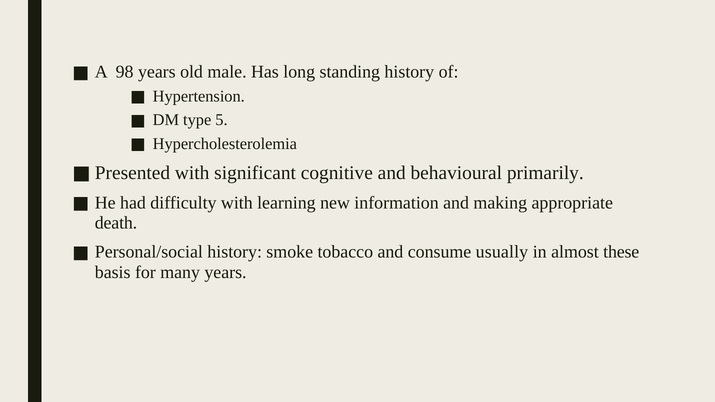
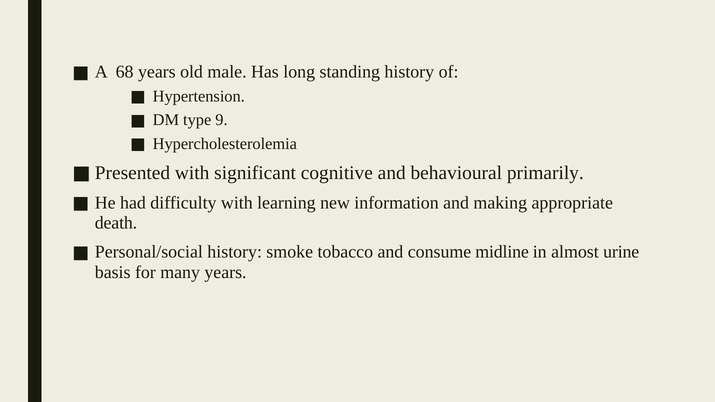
98: 98 -> 68
5: 5 -> 9
usually: usually -> midline
these: these -> urine
